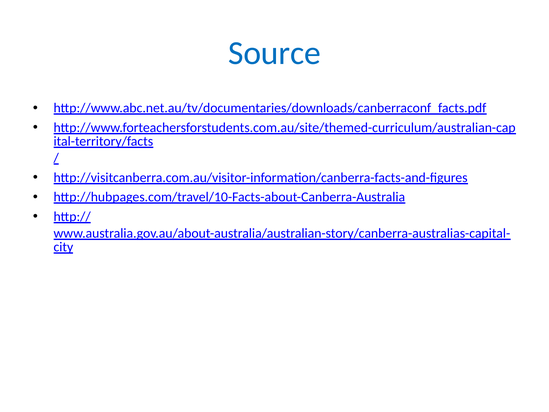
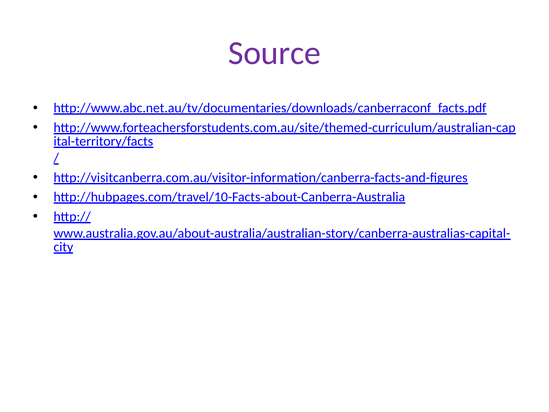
Source colour: blue -> purple
